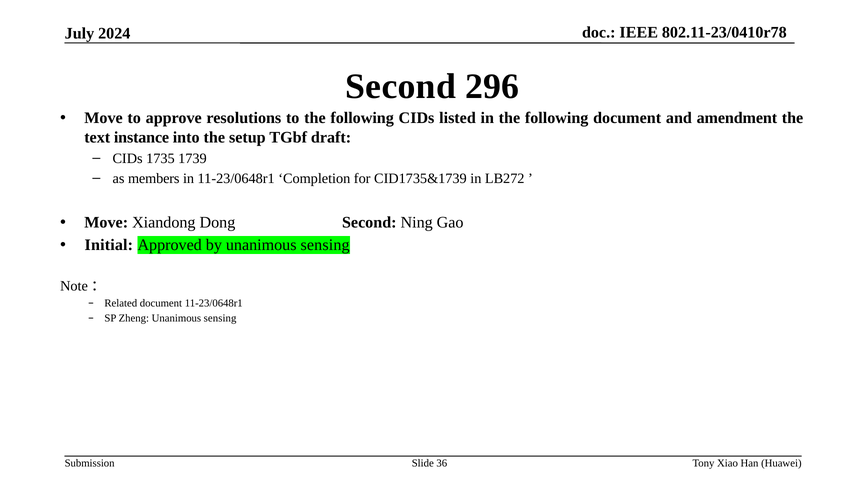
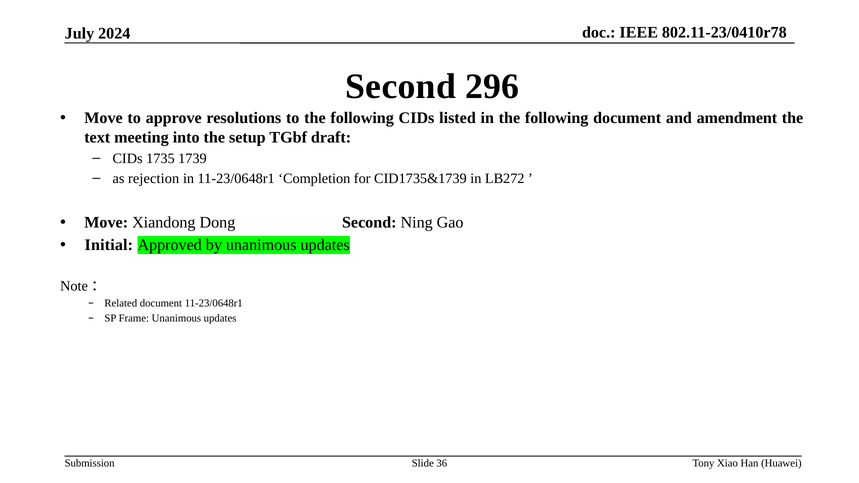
instance: instance -> meeting
members: members -> rejection
by unanimous sensing: sensing -> updates
Zheng: Zheng -> Frame
sensing at (220, 318): sensing -> updates
